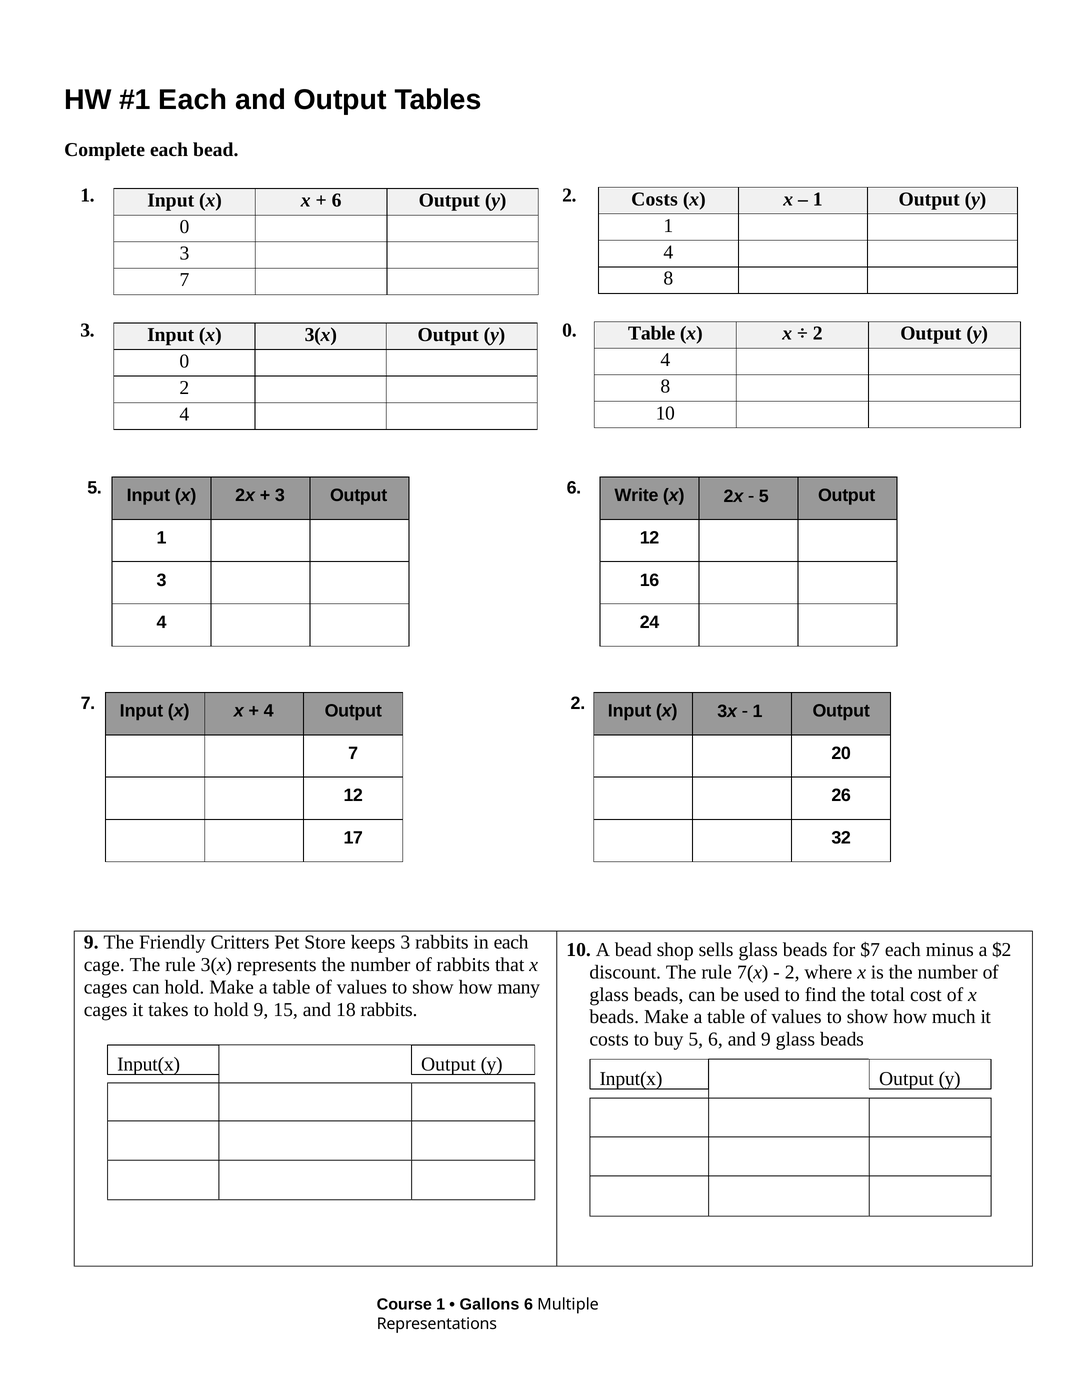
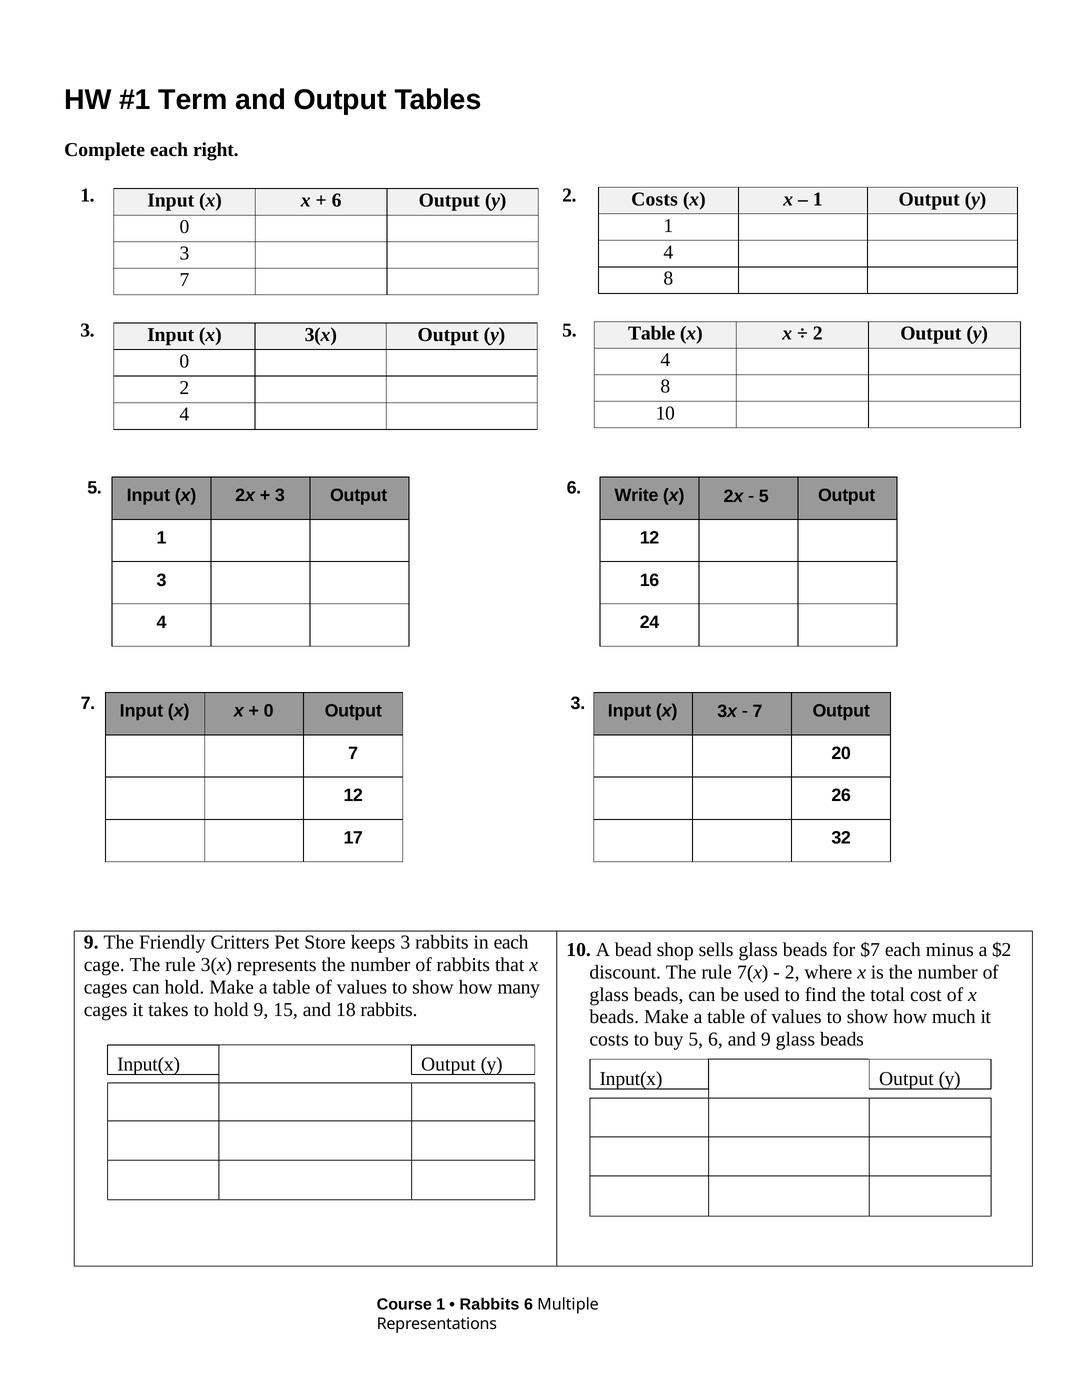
Each at (193, 100): Each -> Term
each bead: bead -> right
3 0: 0 -> 5
4 at (269, 711): 4 -> 0
Output 2: 2 -> 3
1 at (757, 711): 1 -> 7
Gallons at (489, 1304): Gallons -> Rabbits
